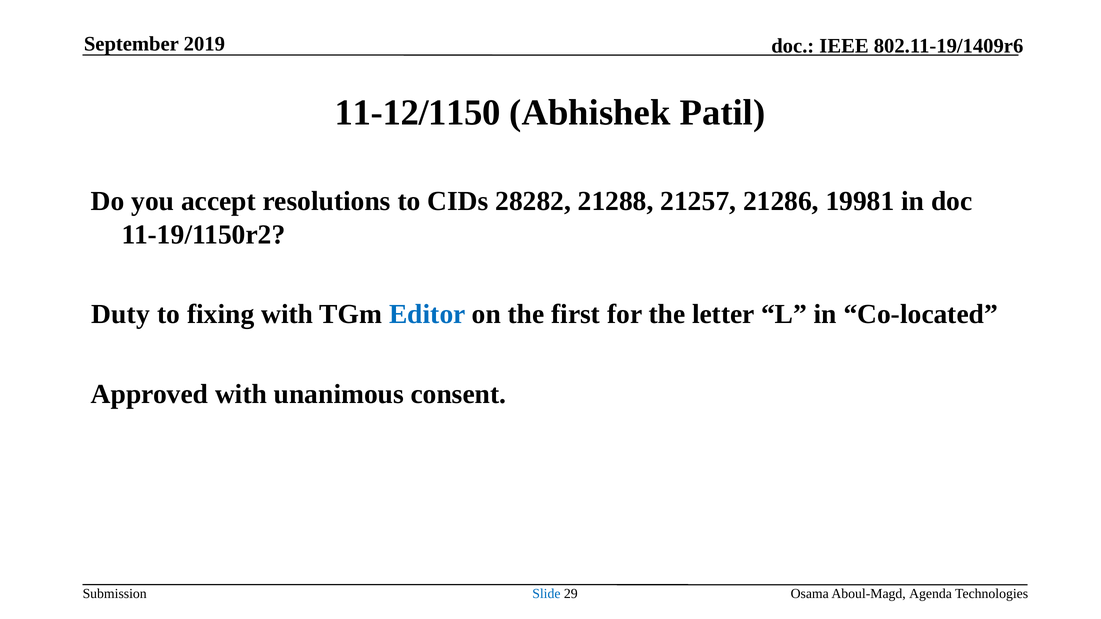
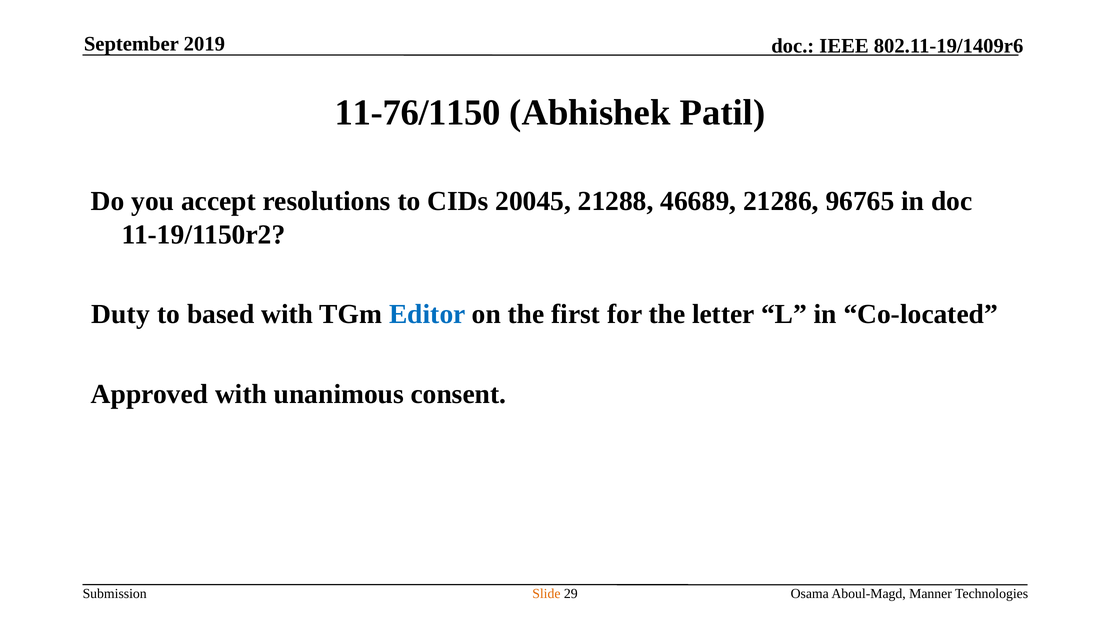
11-12/1150: 11-12/1150 -> 11-76/1150
28282: 28282 -> 20045
21257: 21257 -> 46689
19981: 19981 -> 96765
fixing: fixing -> based
Slide colour: blue -> orange
Agenda: Agenda -> Manner
